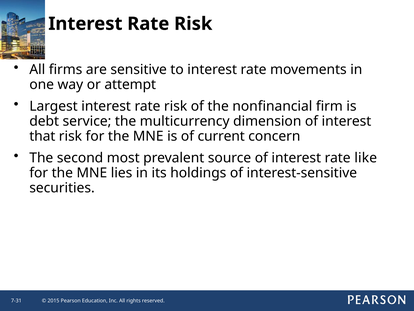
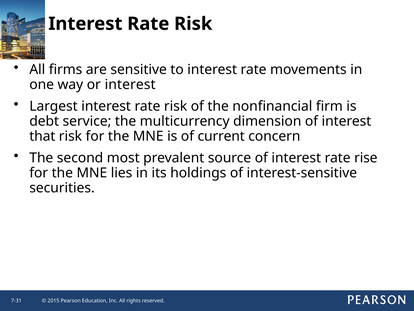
or attempt: attempt -> interest
like: like -> rise
